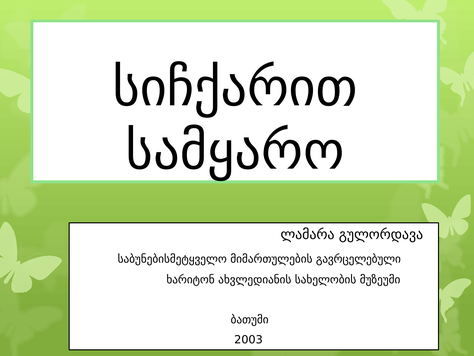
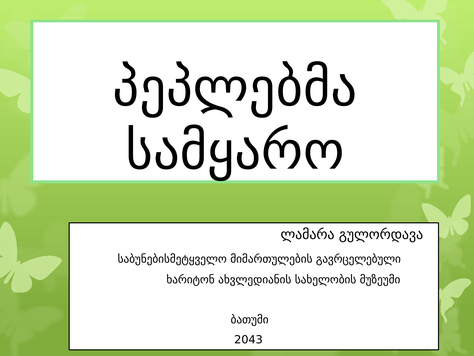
სიჩქარით: სიჩქარით -> პეპლებმა
2003: 2003 -> 2043
